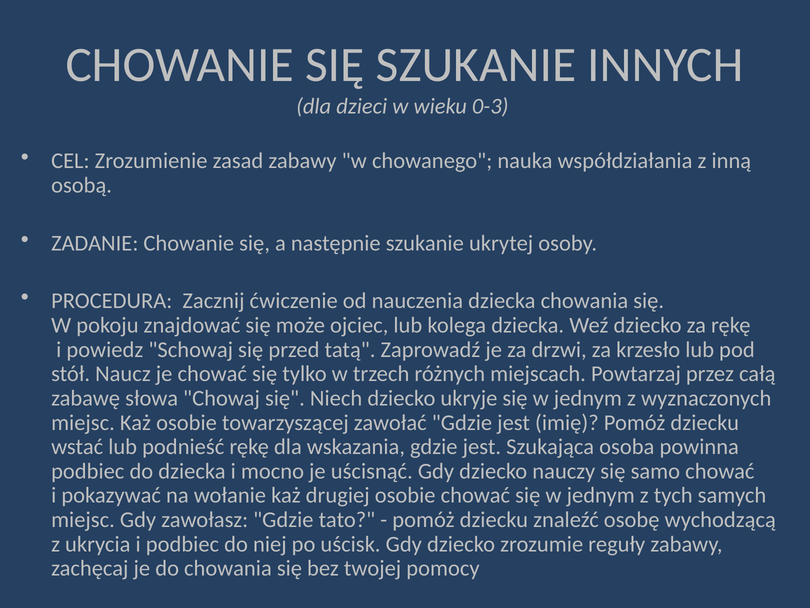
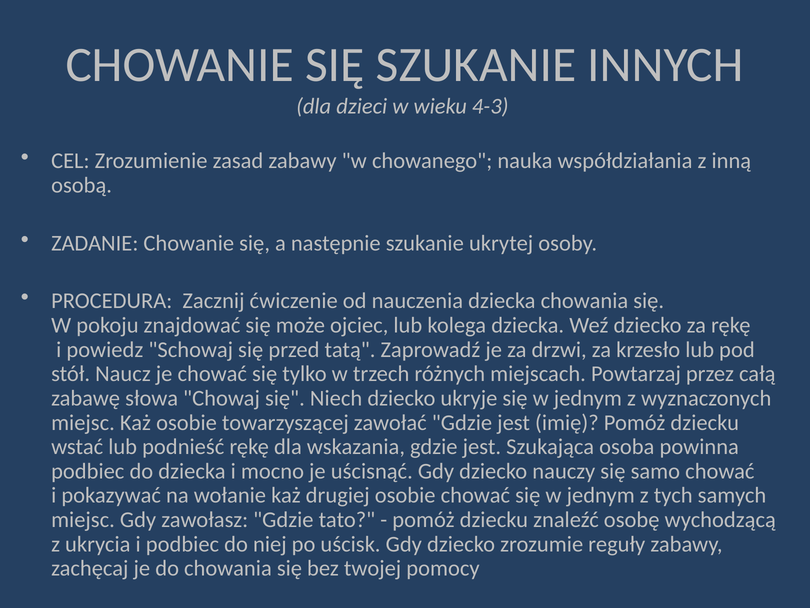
0-3: 0-3 -> 4-3
